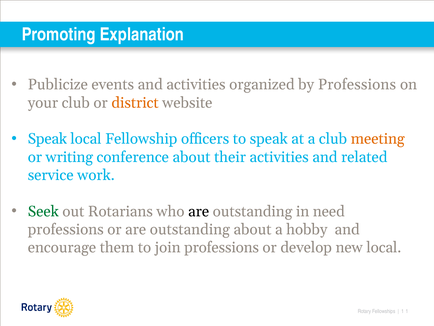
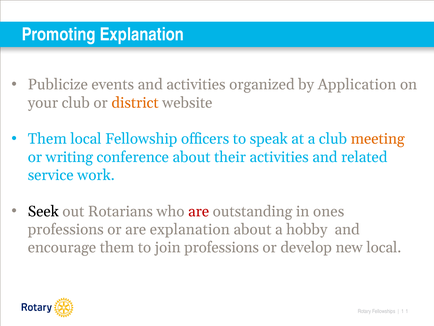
by Professions: Professions -> Application
Speak at (47, 139): Speak -> Them
Seek colour: green -> black
are at (199, 211) colour: black -> red
need: need -> ones
or are outstanding: outstanding -> explanation
